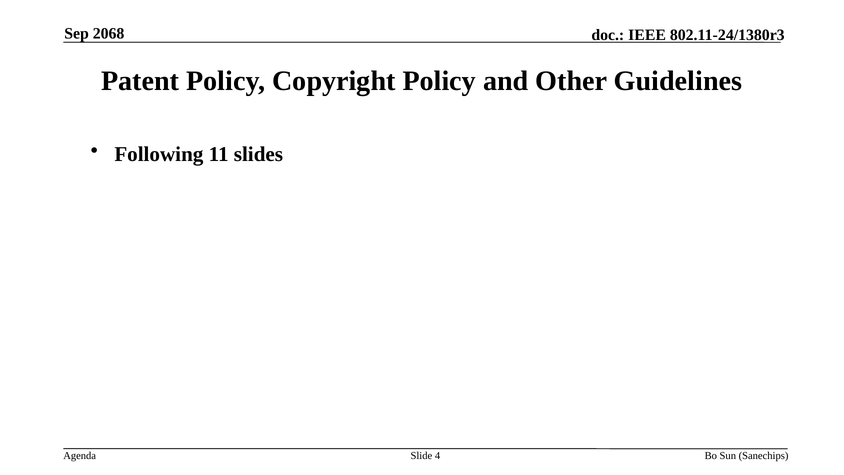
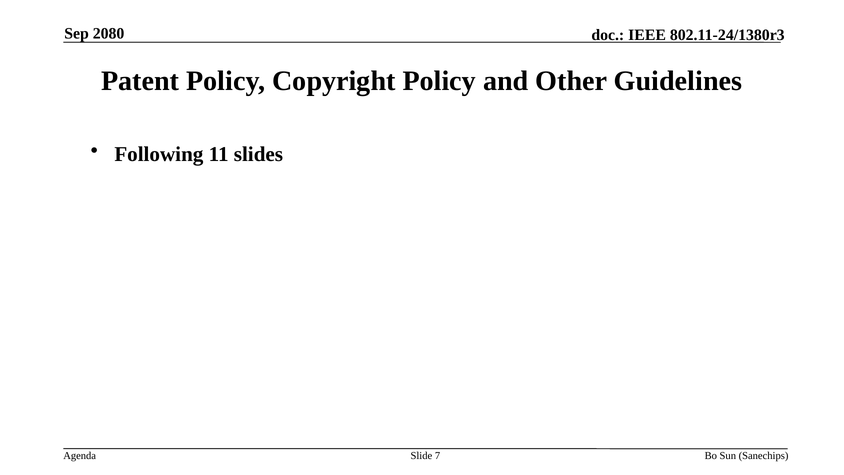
2068: 2068 -> 2080
4: 4 -> 7
